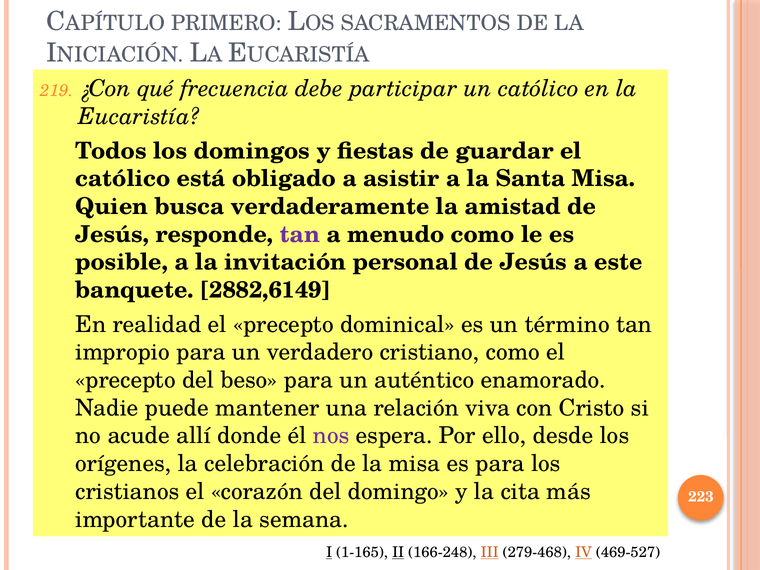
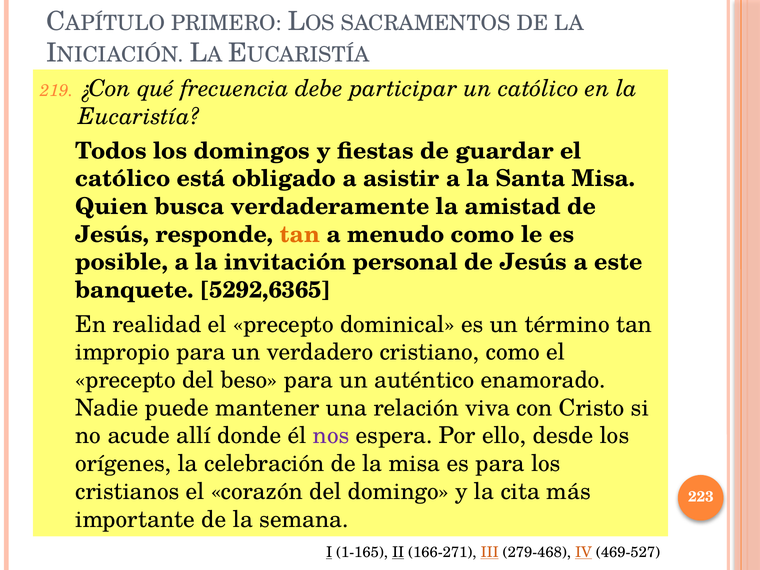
tan at (300, 234) colour: purple -> orange
2882,6149: 2882,6149 -> 5292,6365
166-248: 166-248 -> 166-271
